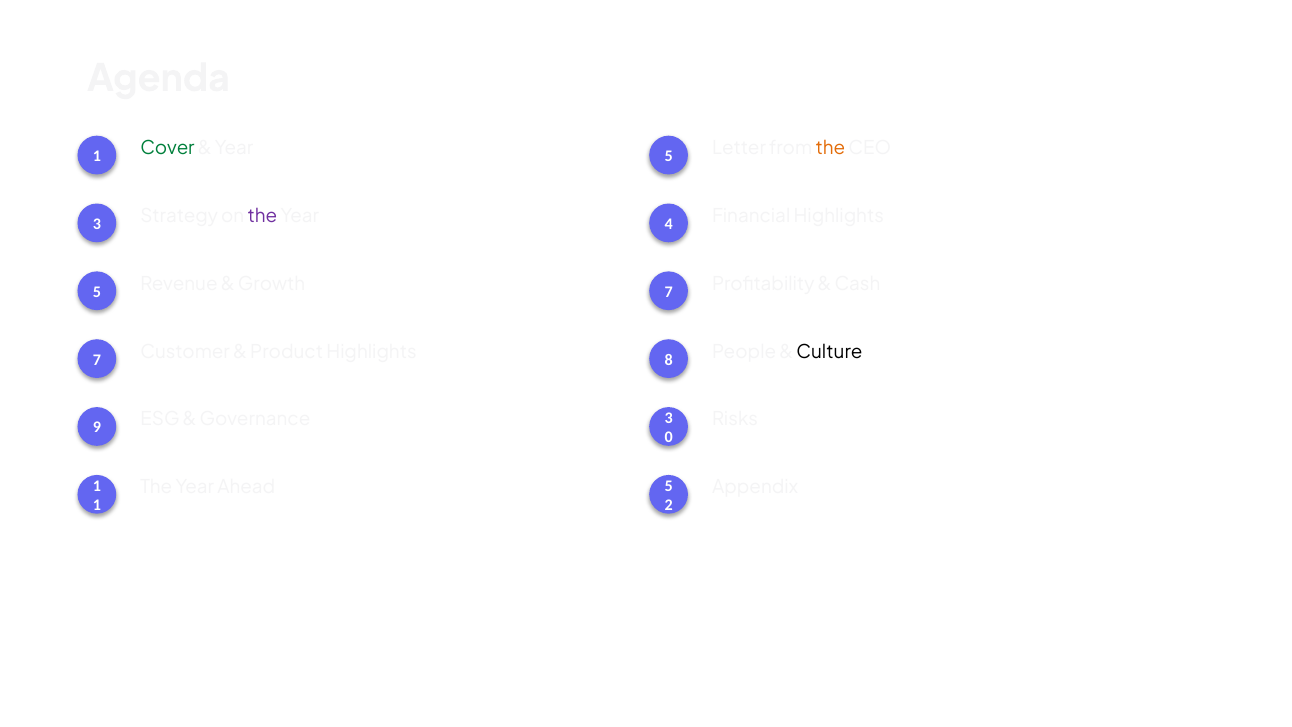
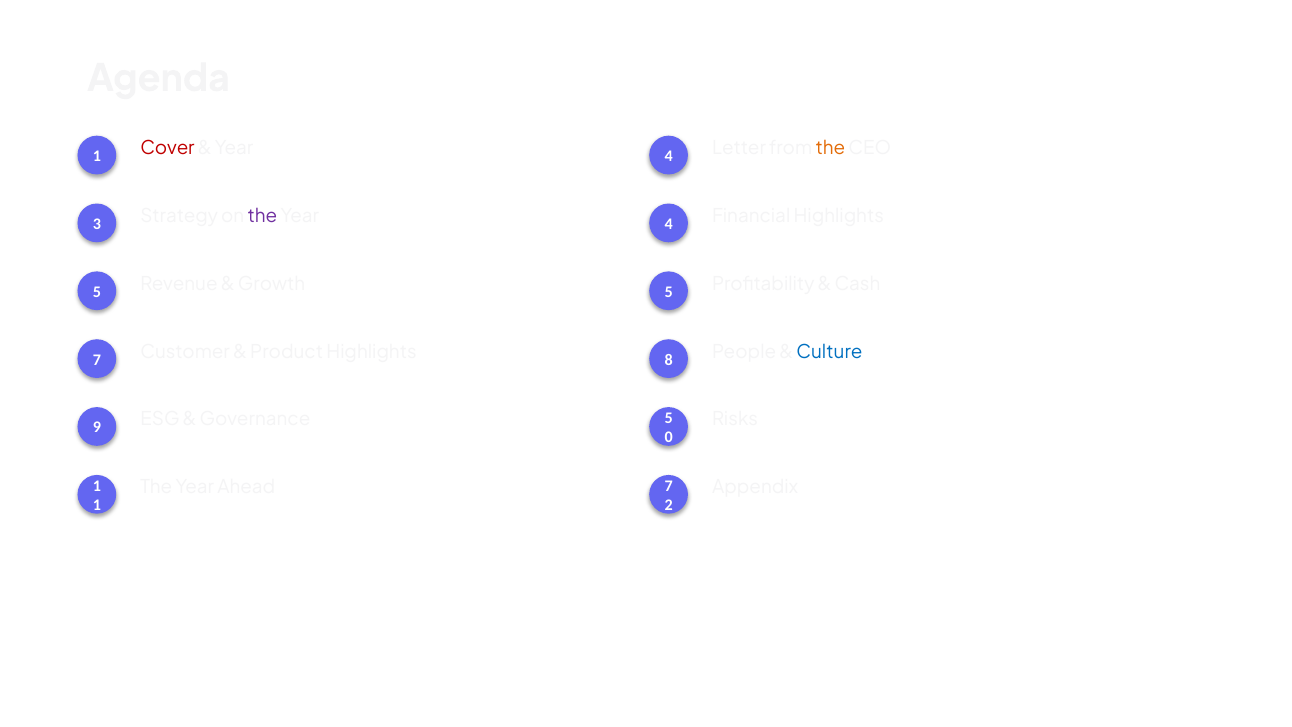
Cover colour: green -> red
5 at (669, 156): 5 -> 4
Growth 7: 7 -> 5
Culture colour: black -> blue
Governance 3: 3 -> 5
Ahead 5: 5 -> 7
